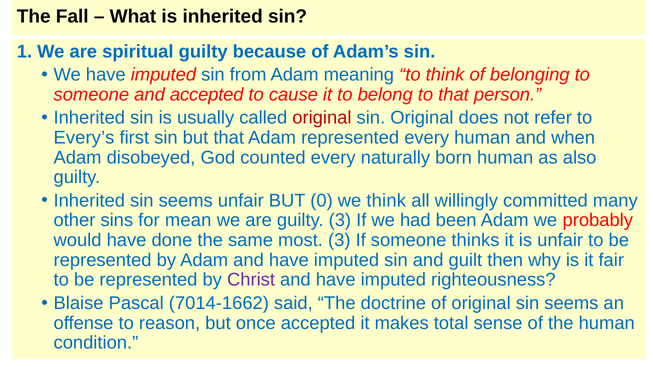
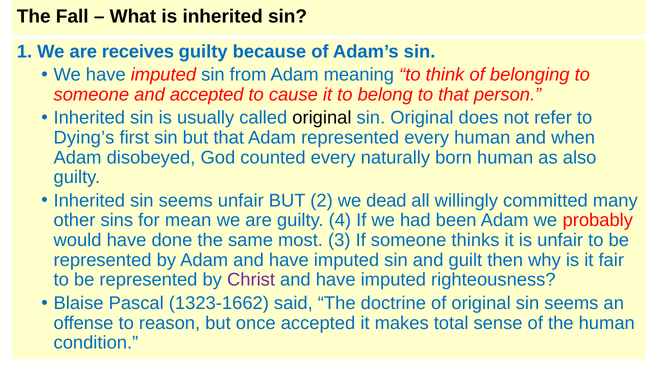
spiritual: spiritual -> receives
original at (322, 118) colour: red -> black
Every’s: Every’s -> Dying’s
0: 0 -> 2
we think: think -> dead
guilty 3: 3 -> 4
7014-1662: 7014-1662 -> 1323-1662
